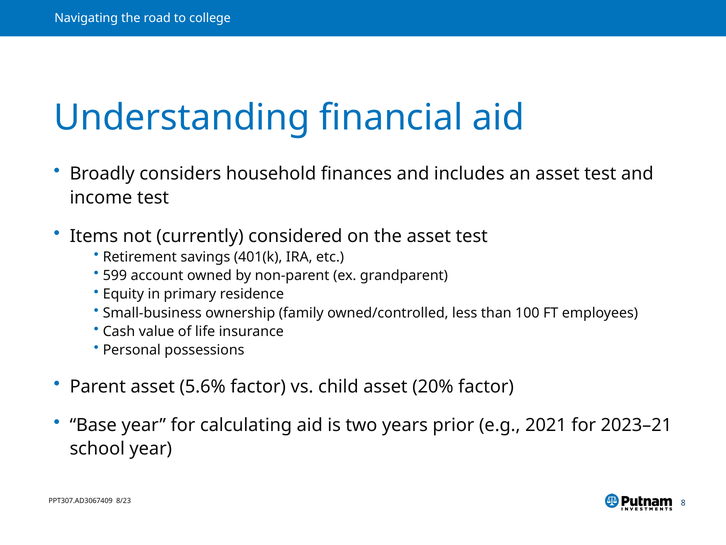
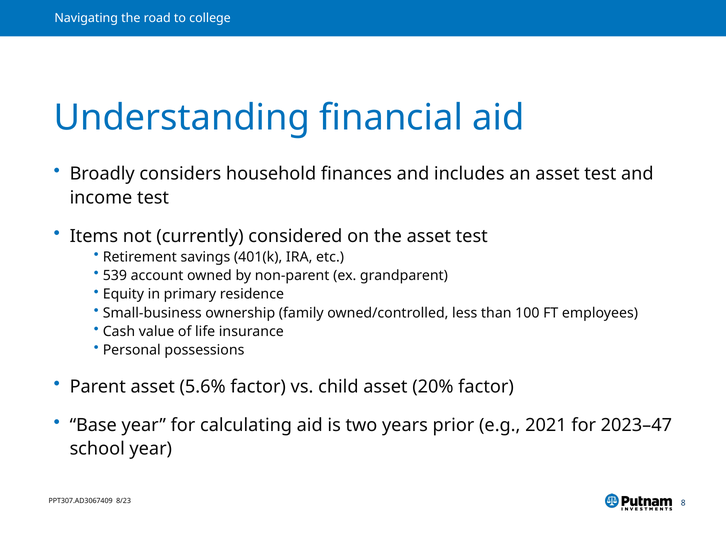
599: 599 -> 539
2023–21: 2023–21 -> 2023–47
